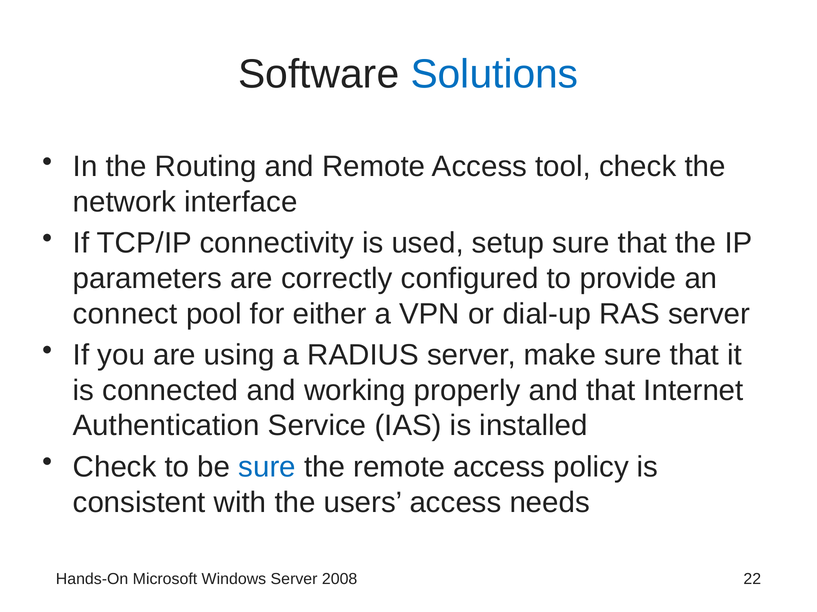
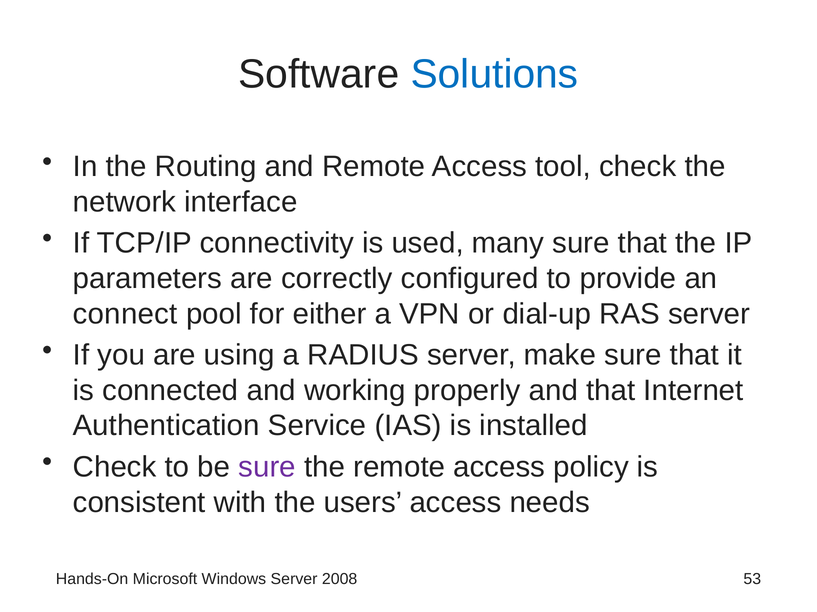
setup: setup -> many
sure at (267, 468) colour: blue -> purple
22: 22 -> 53
